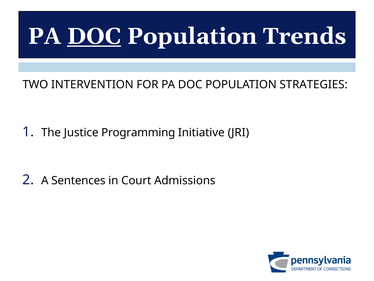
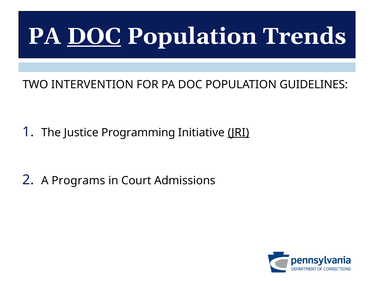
STRATEGIES: STRATEGIES -> GUIDELINES
JRI underline: none -> present
Sentences: Sentences -> Programs
